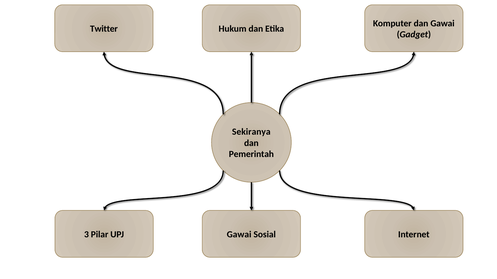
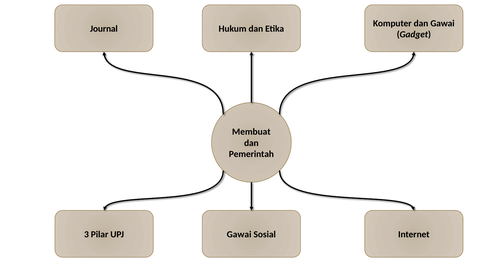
Twitter: Twitter -> Journal
Sekiranya: Sekiranya -> Membuat
